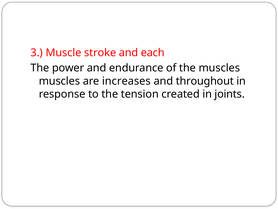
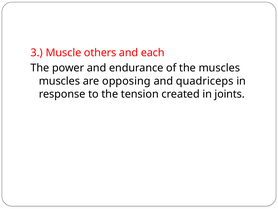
stroke: stroke -> others
increases: increases -> opposing
throughout: throughout -> quadriceps
